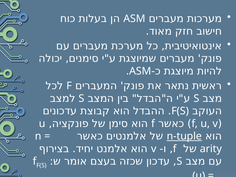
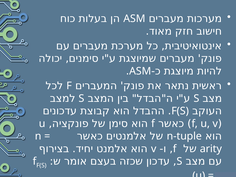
n-tuple underline: present -> none
